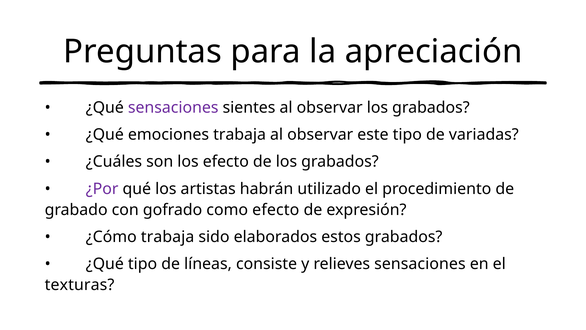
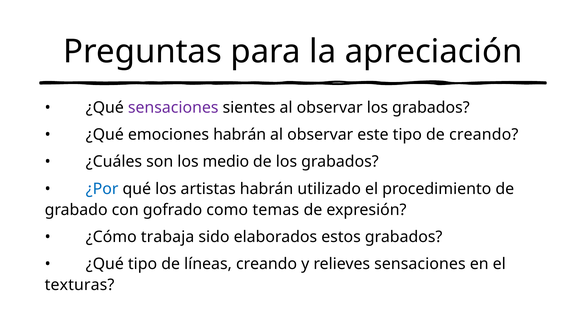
emociones trabaja: trabaja -> habrán
de variadas: variadas -> creando
los efecto: efecto -> medio
¿Por colour: purple -> blue
como efecto: efecto -> temas
líneas consiste: consiste -> creando
